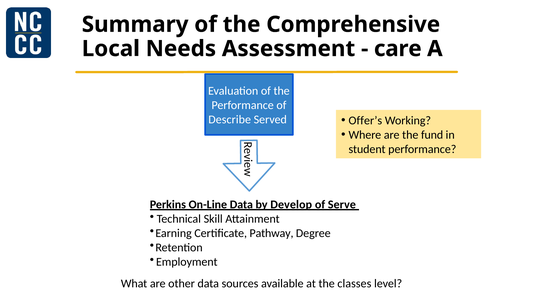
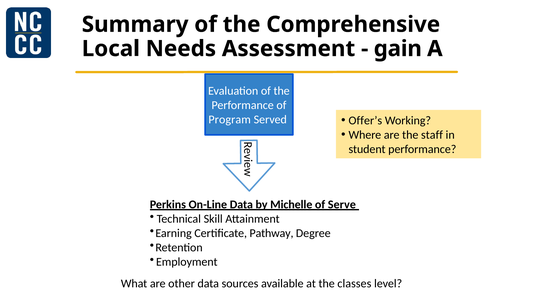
care: care -> gain
Describe: Describe -> Program
fund: fund -> staff
Develop: Develop -> Michelle
